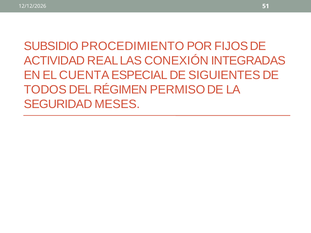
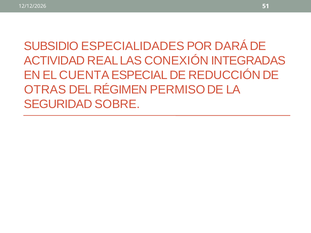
PROCEDIMIENTO: PROCEDIMIENTO -> ESPECIALIDADES
FIJOS: FIJOS -> DARÁ
SIGUIENTES: SIGUIENTES -> REDUCCIÓN
TODOS: TODOS -> OTRAS
MESES: MESES -> SOBRE
